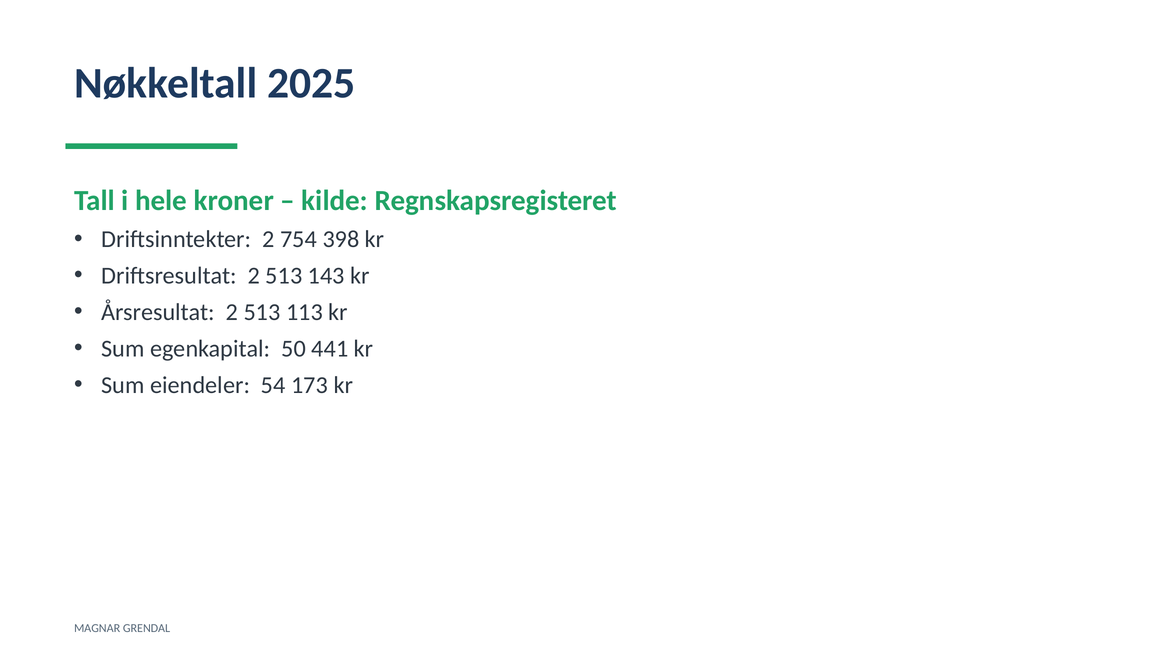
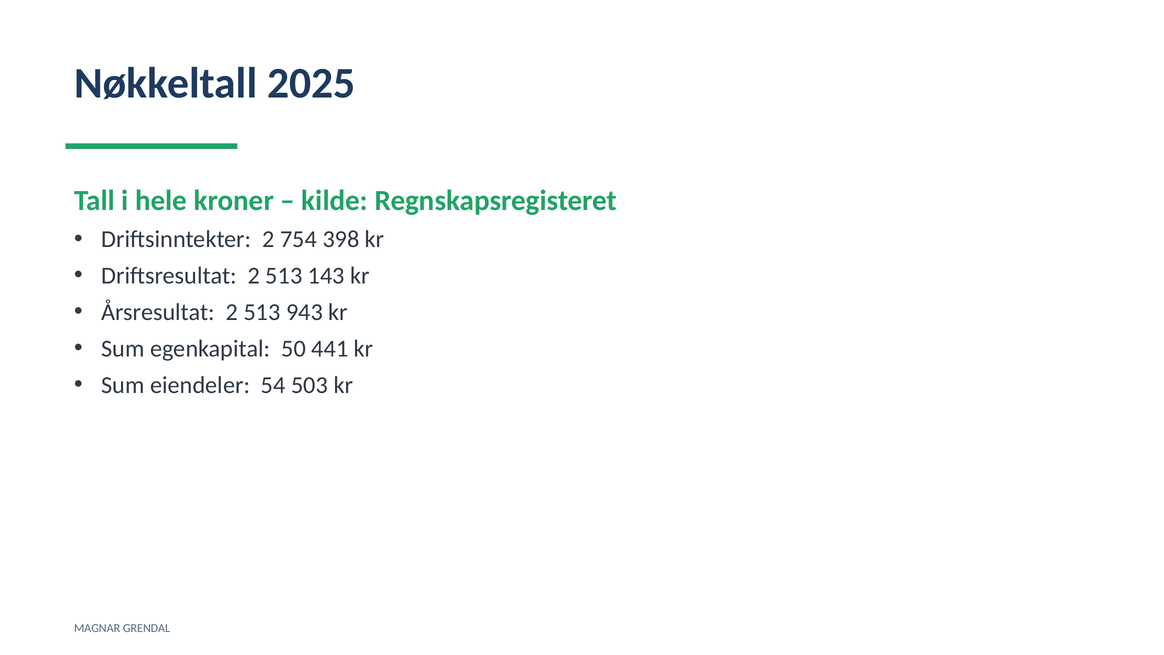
113: 113 -> 943
173: 173 -> 503
